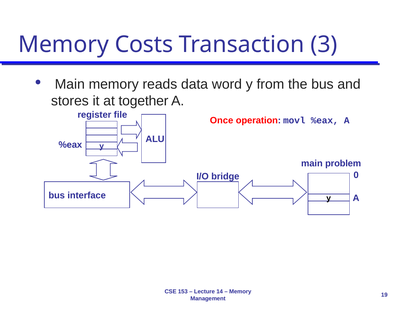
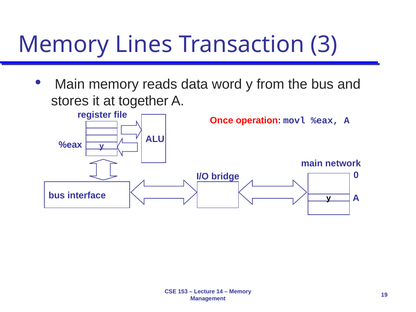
Costs: Costs -> Lines
problem: problem -> network
